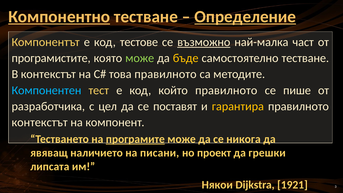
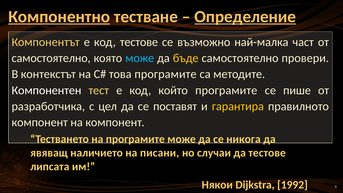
възможно underline: present -> none
програмистите at (51, 58): програмистите -> самостоятелно
може at (140, 58) colour: light green -> light blue
самостоятелно тестване: тестване -> провери
това правилното: правилното -> програмите
Компонентен colour: light blue -> white
който правилното: правилното -> програмите
контекстът at (40, 122): контекстът -> компонент
програмите at (135, 139) underline: present -> none
проект: проект -> случаи
да грешки: грешки -> тестове
1921: 1921 -> 1992
